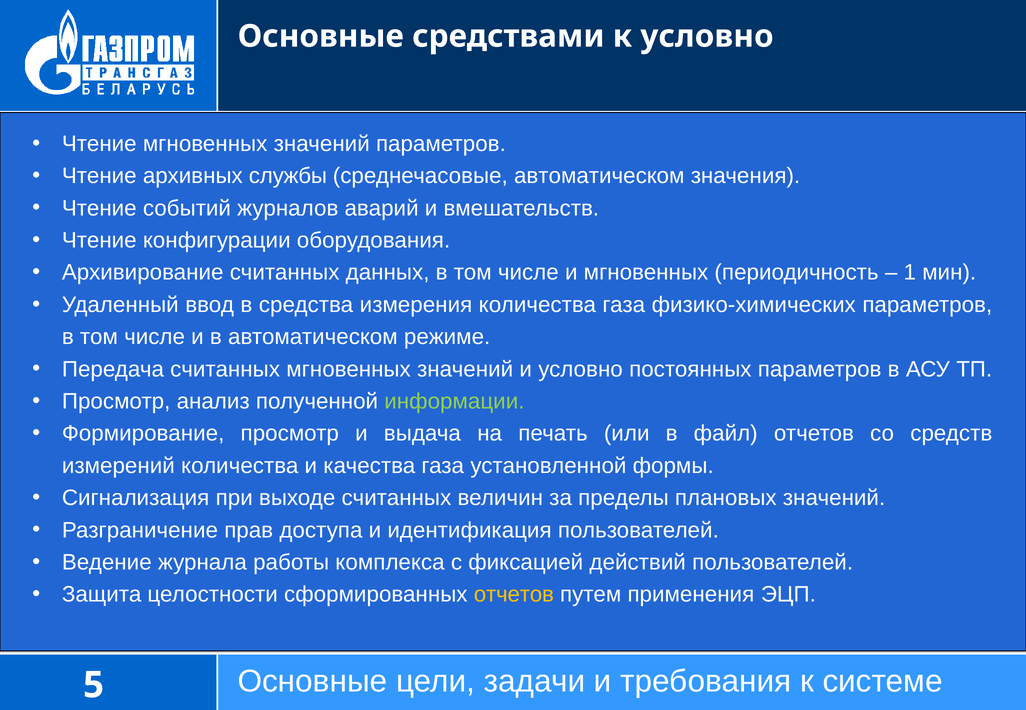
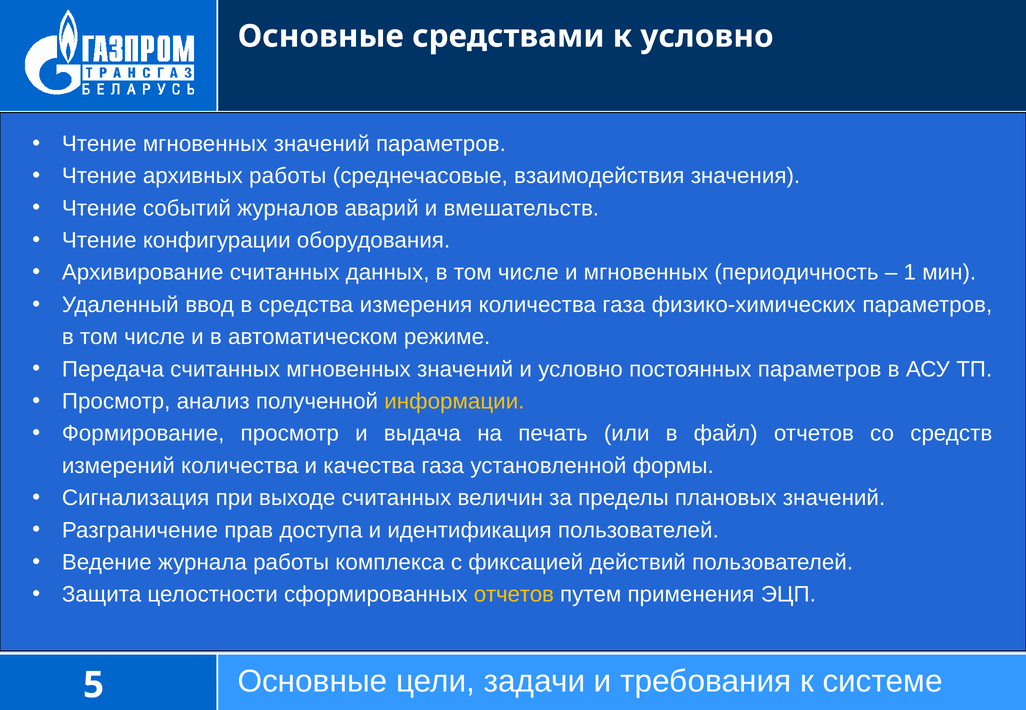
архивных службы: службы -> работы
среднечасовые автоматическом: автоматическом -> взаимодействия
информации colour: light green -> yellow
